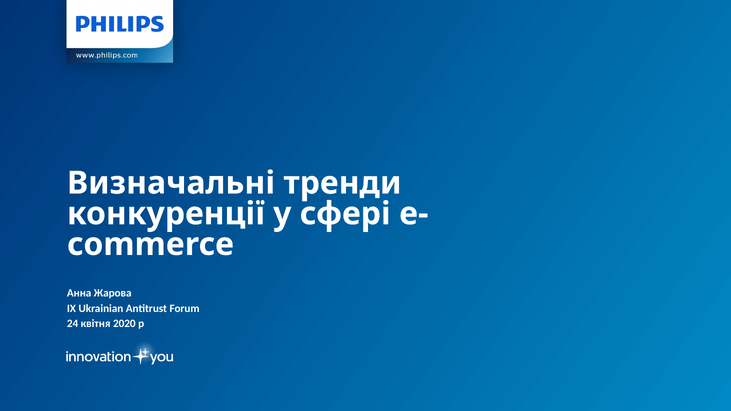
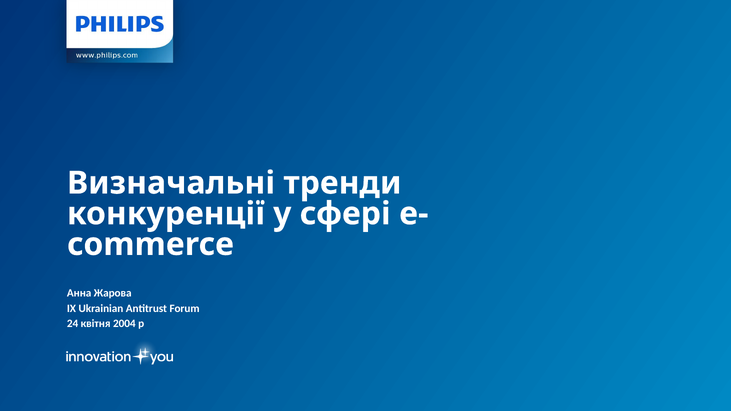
2020: 2020 -> 2004
